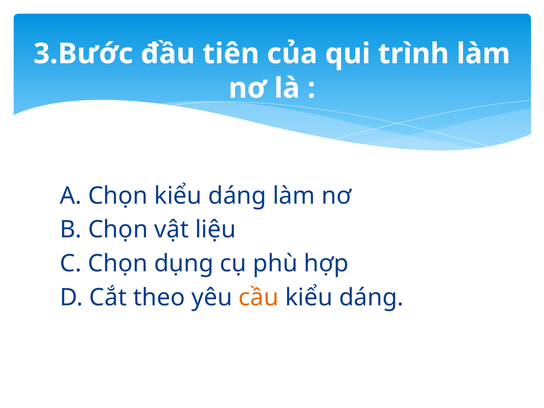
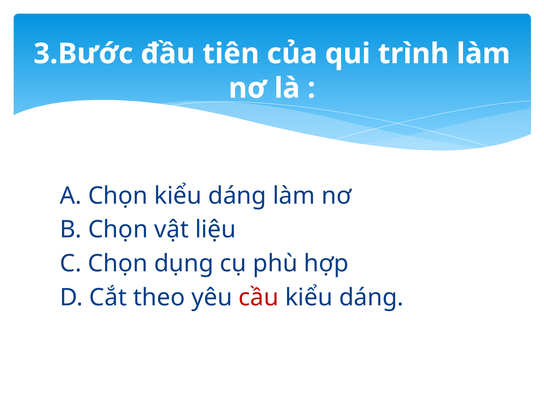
cầu colour: orange -> red
